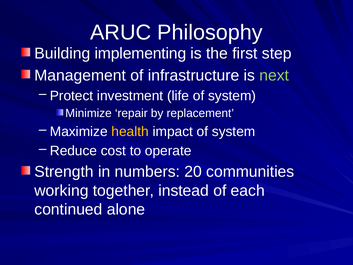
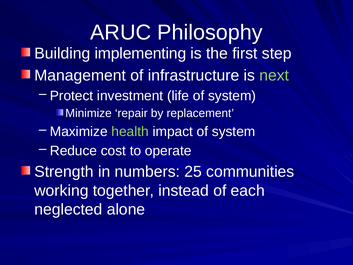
health colour: yellow -> light green
20: 20 -> 25
continued: continued -> neglected
